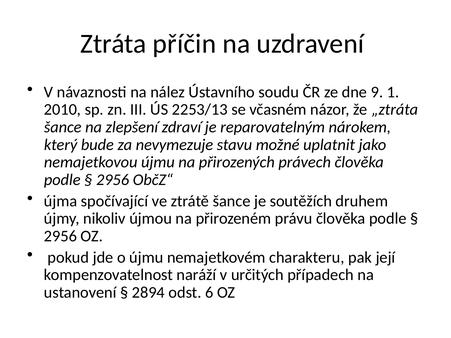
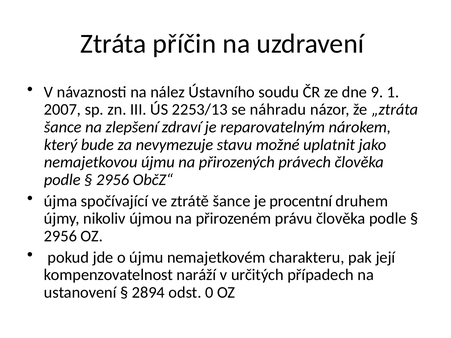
2010: 2010 -> 2007
včasném: včasném -> náhradu
soutěžích: soutěžích -> procentní
6: 6 -> 0
